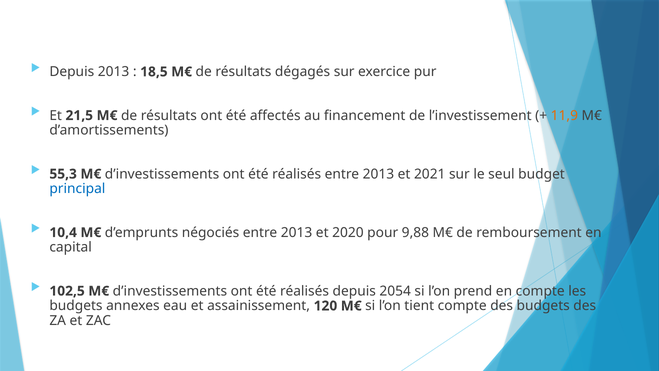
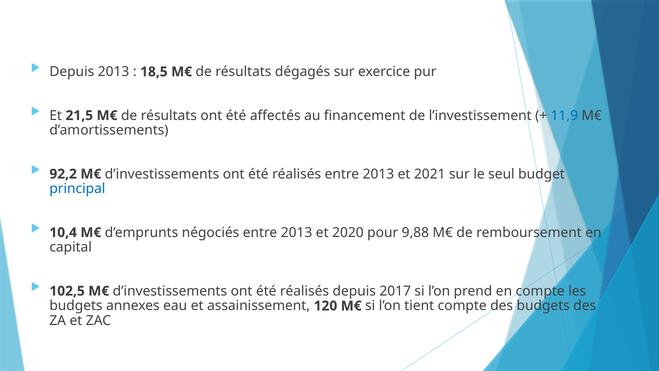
11,9 colour: orange -> blue
55,3: 55,3 -> 92,2
2054: 2054 -> 2017
